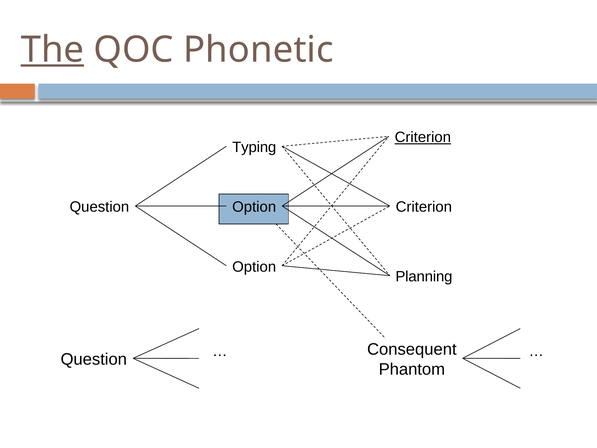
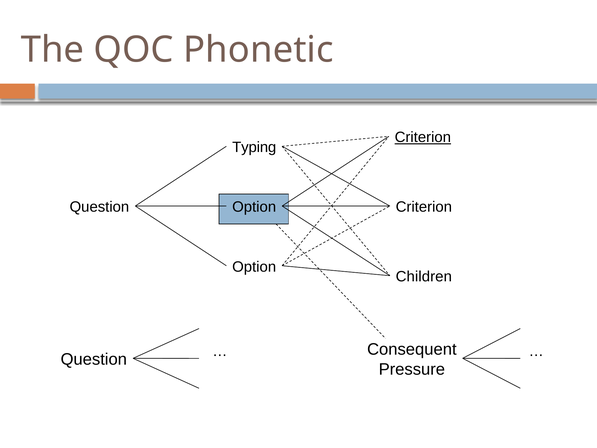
The underline: present -> none
Planning: Planning -> Children
Phantom: Phantom -> Pressure
